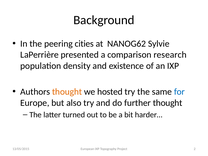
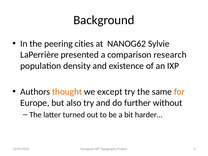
hosted: hosted -> except
for colour: blue -> orange
further thought: thought -> without
